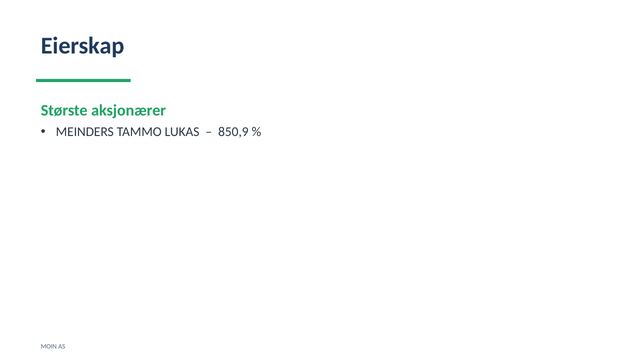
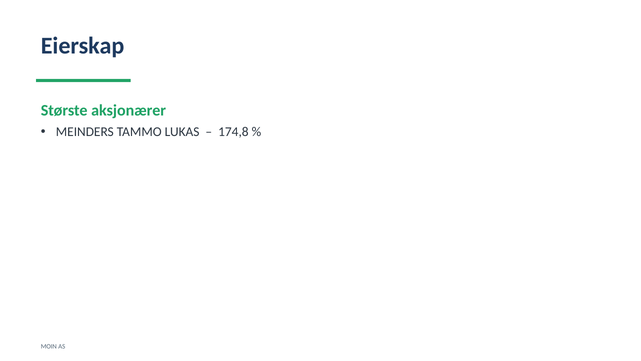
850,9: 850,9 -> 174,8
